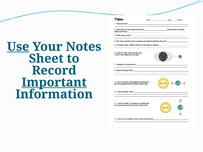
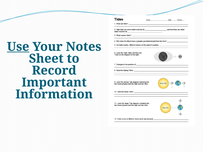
Important underline: present -> none
